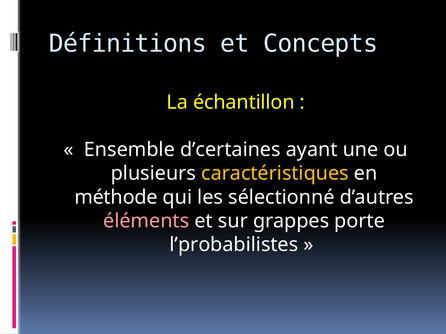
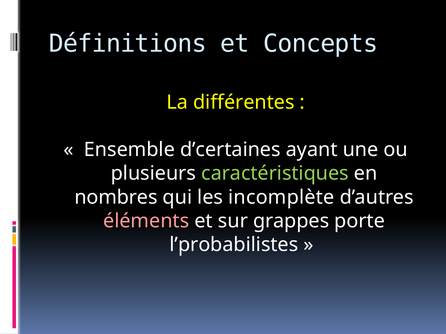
échantillon: échantillon -> différentes
caractéristiques colour: yellow -> light green
méthode: méthode -> nombres
sélectionné: sélectionné -> incomplète
